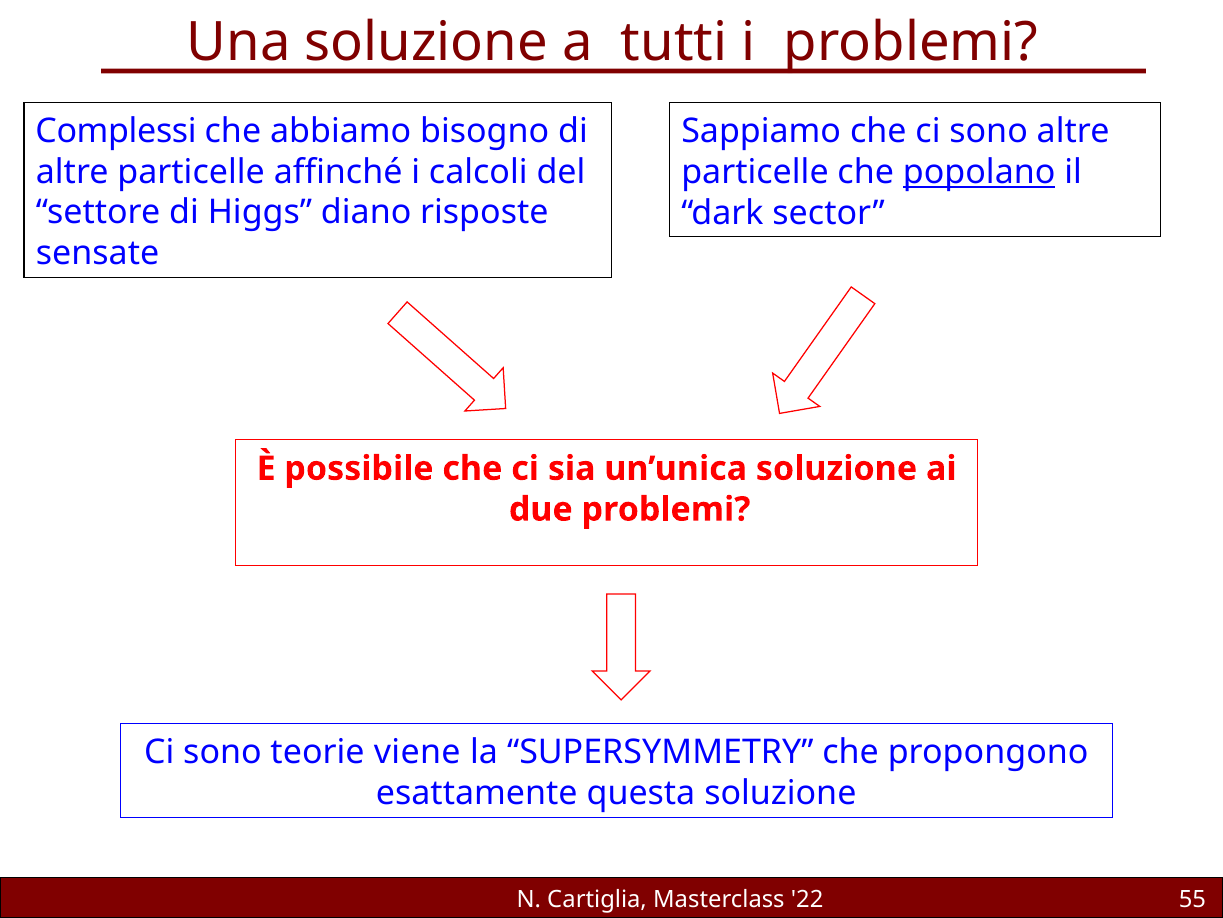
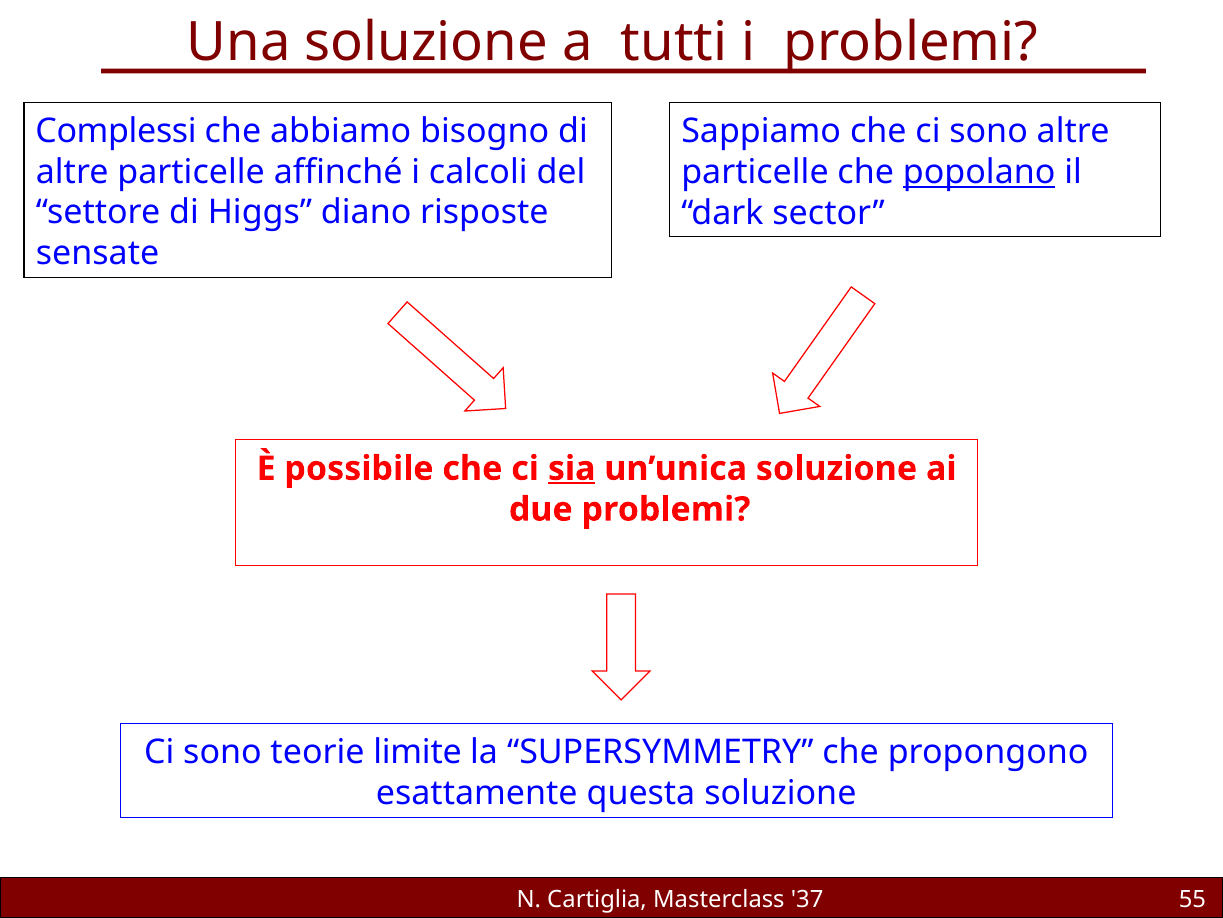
sia underline: none -> present
viene: viene -> limite
22: 22 -> 37
